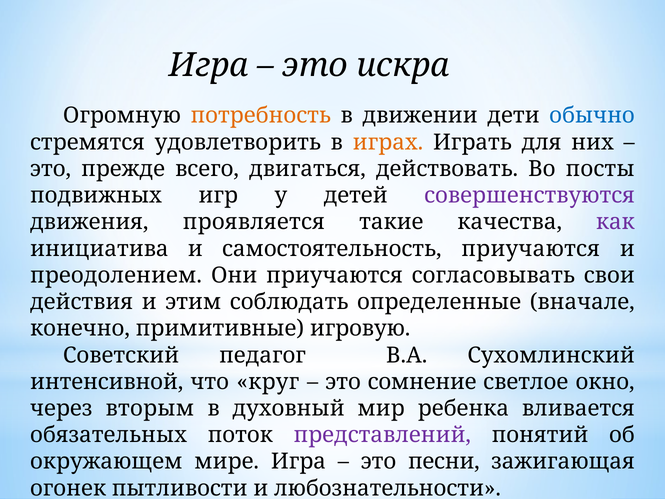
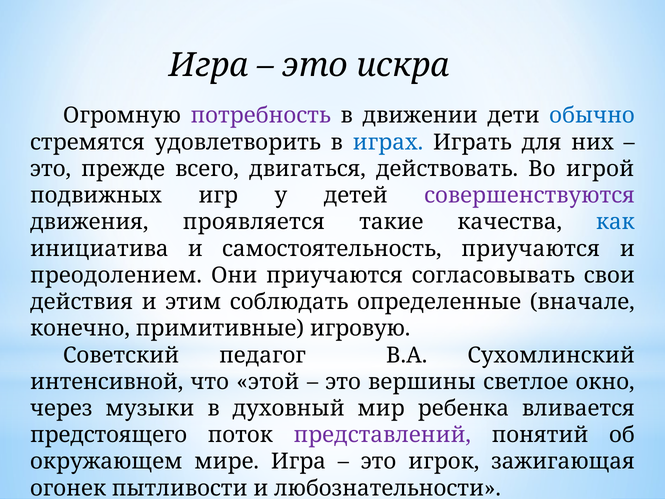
потребность colour: orange -> purple
играх colour: orange -> blue
посты: посты -> игрой
как colour: purple -> blue
круг: круг -> этой
сомнение: сомнение -> вершины
вторым: вторым -> музыки
обязательных: обязательных -> предстоящего
песни: песни -> игрок
